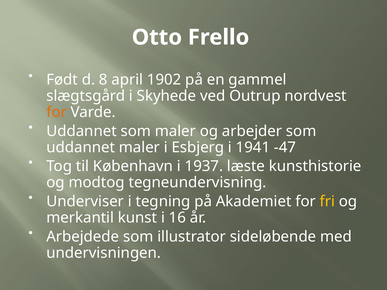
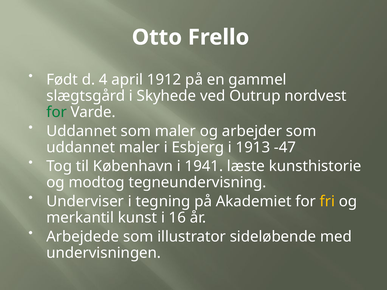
8: 8 -> 4
1902: 1902 -> 1912
for at (57, 112) colour: orange -> green
1941: 1941 -> 1913
1937: 1937 -> 1941
